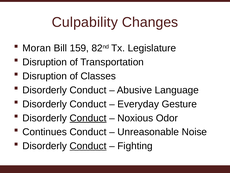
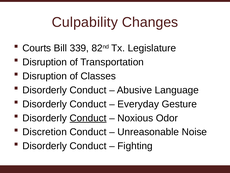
Moran: Moran -> Courts
159: 159 -> 339
Continues: Continues -> Discretion
Conduct at (88, 146) underline: present -> none
